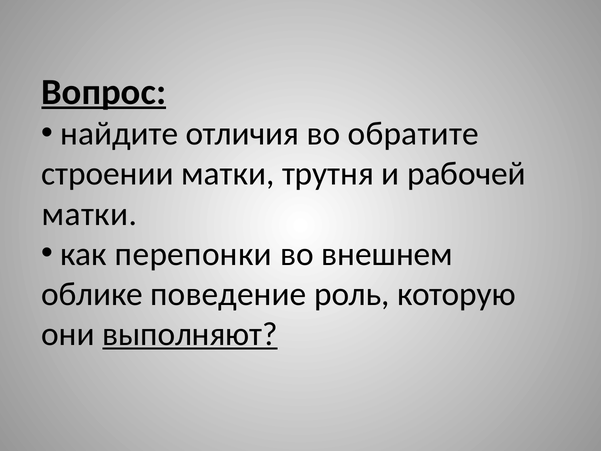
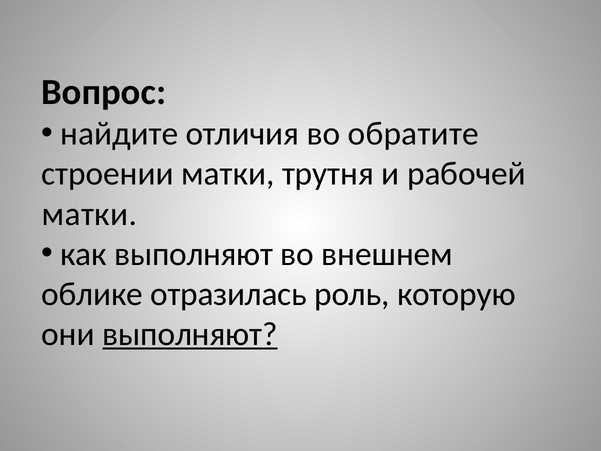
Вопрос underline: present -> none
как перепонки: перепонки -> выполняют
поведение: поведение -> отразилась
